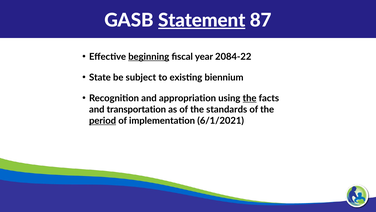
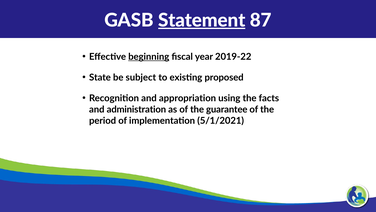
2084-22: 2084-22 -> 2019-22
biennium: biennium -> proposed
the at (250, 98) underline: present -> none
transportation: transportation -> administration
standards: standards -> guarantee
period underline: present -> none
6/1/2021: 6/1/2021 -> 5/1/2021
